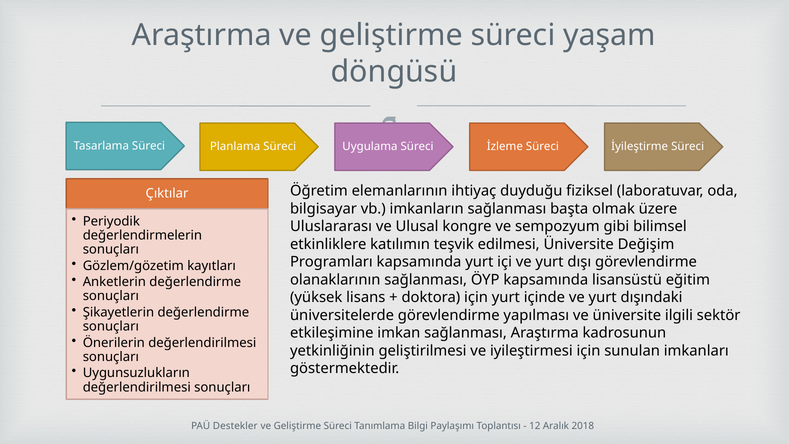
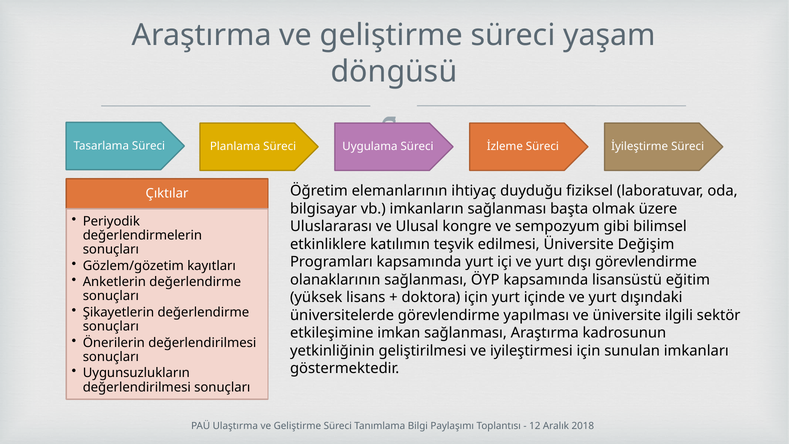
Destekler: Destekler -> Ulaştırma
